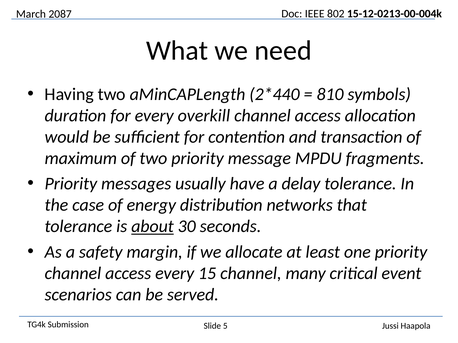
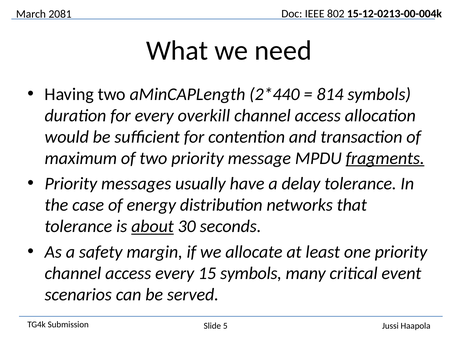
2087: 2087 -> 2081
810: 810 -> 814
fragments underline: none -> present
15 channel: channel -> symbols
